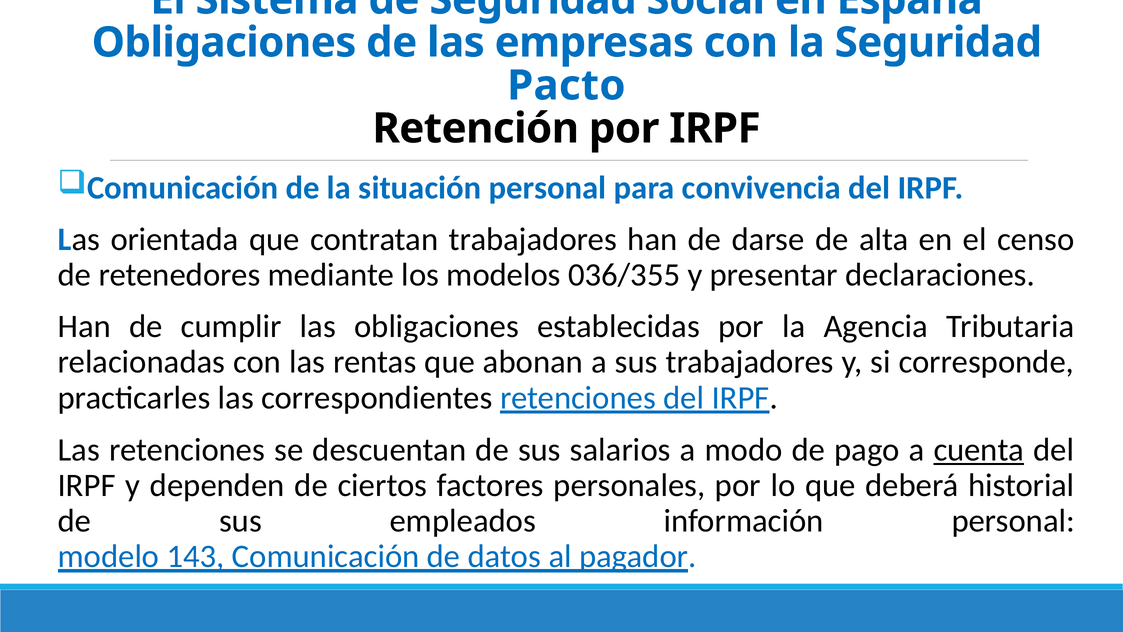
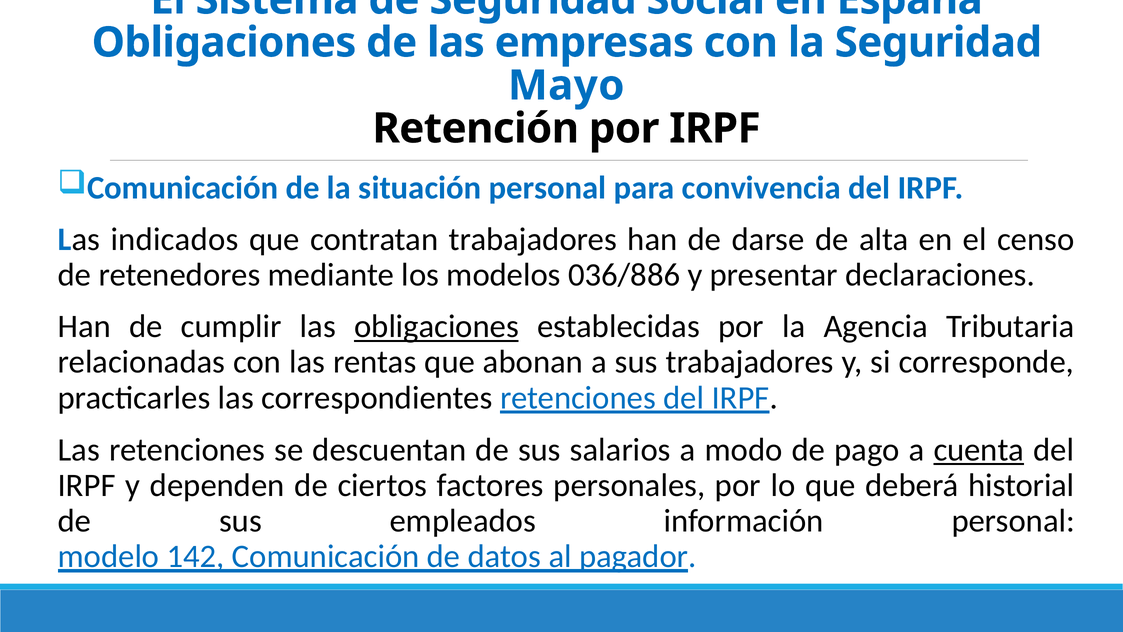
Pacto: Pacto -> Mayo
orientada: orientada -> indicados
036/355: 036/355 -> 036/886
obligaciones at (436, 327) underline: none -> present
143: 143 -> 142
